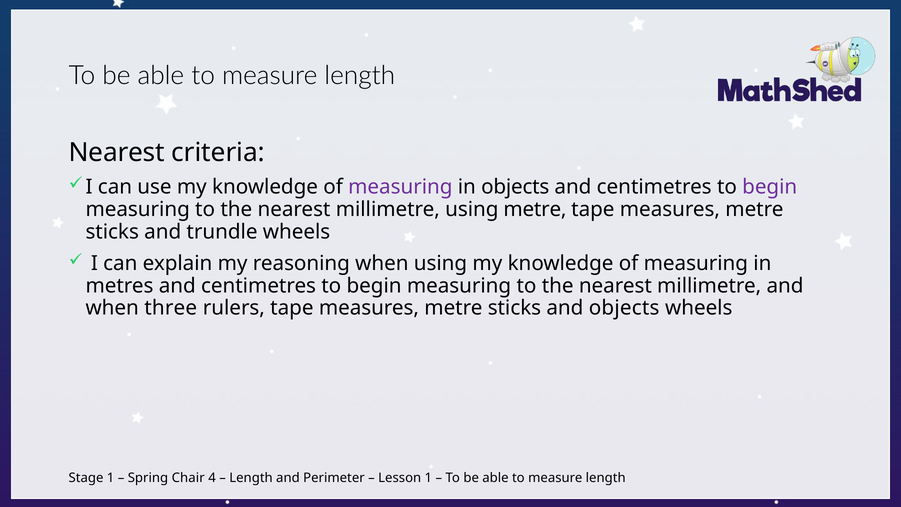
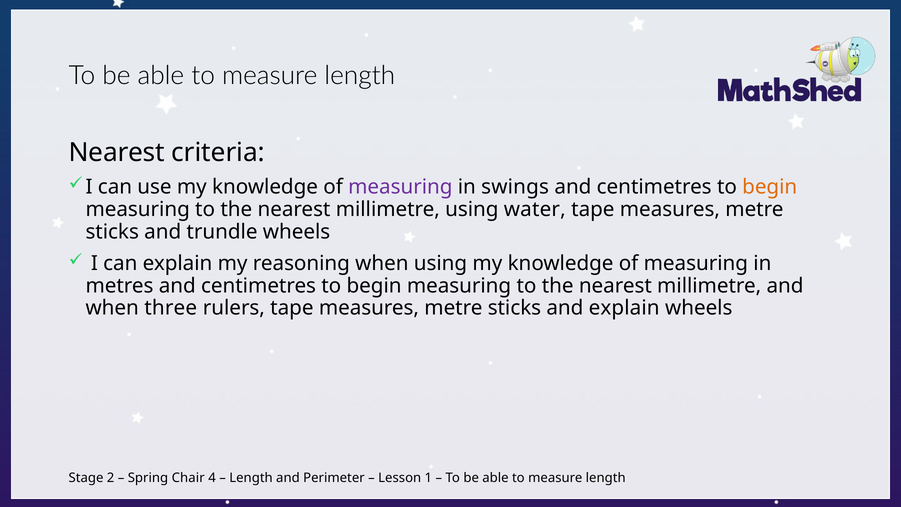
in objects: objects -> swings
begin at (770, 187) colour: purple -> orange
using metre: metre -> water
and objects: objects -> explain
Stage 1: 1 -> 2
